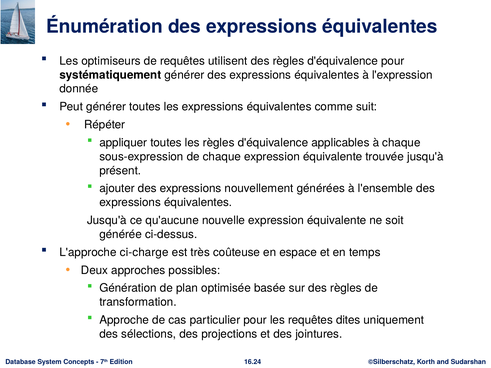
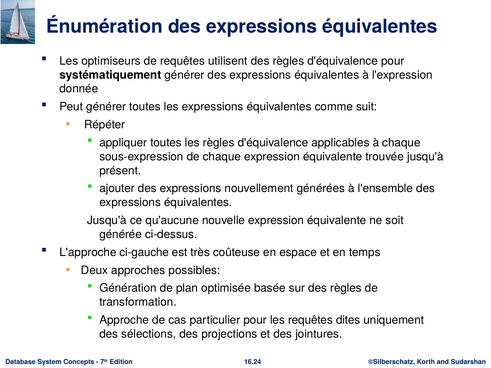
ci-charge: ci-charge -> ci-gauche
